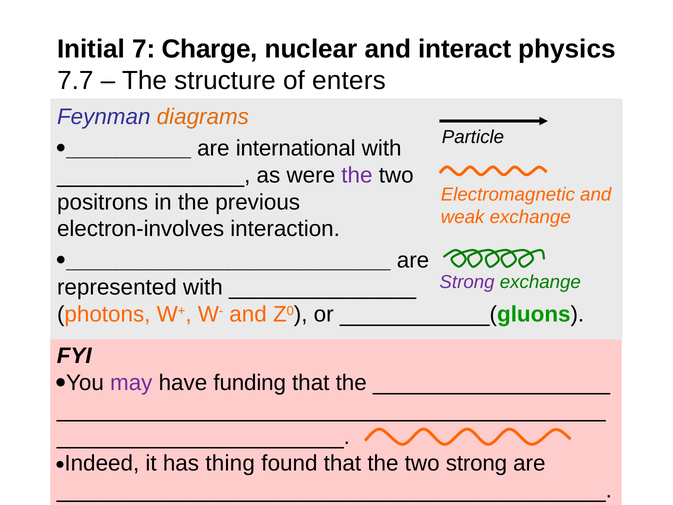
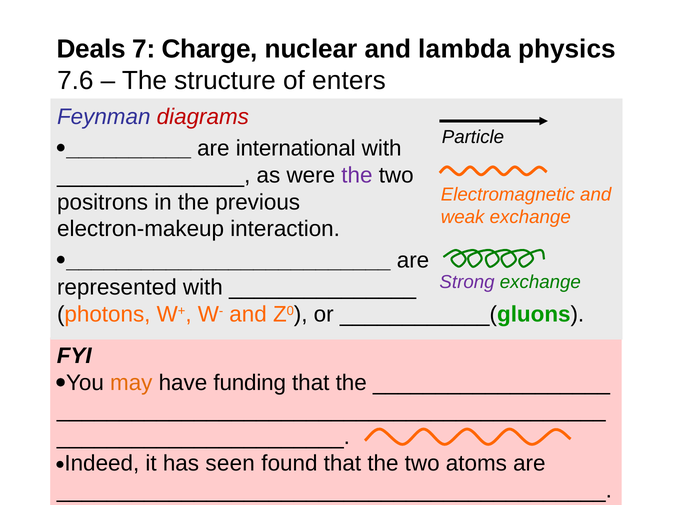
Initial: Initial -> Deals
interact: interact -> lambda
7.7: 7.7 -> 7.6
diagrams colour: orange -> red
electron-involves: electron-involves -> electron-makeup
may colour: purple -> orange
thing: thing -> seen
two strong: strong -> atoms
